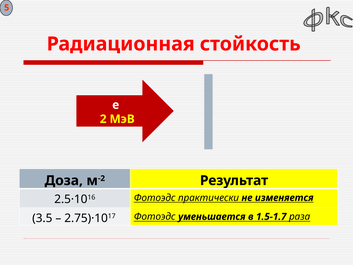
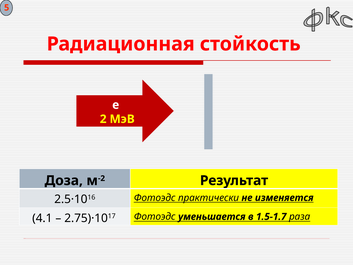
3.5: 3.5 -> 4.1
